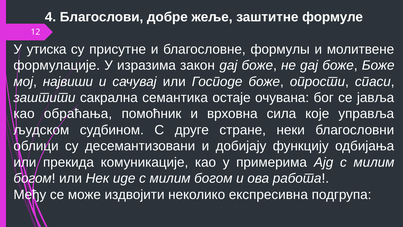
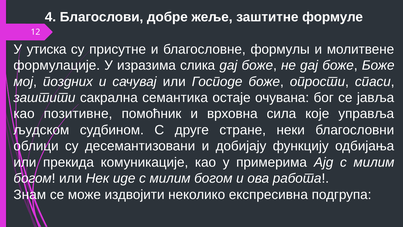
закон: закон -> слика
највиши: највиши -> поздних
обраћања: обраћања -> позитивне
Међу: Међу -> Знам
